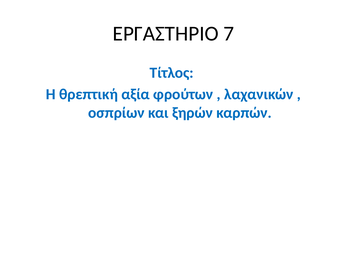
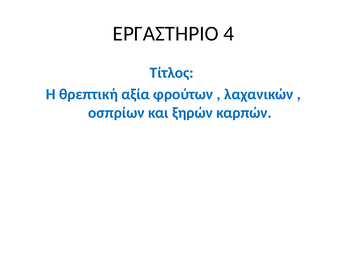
7: 7 -> 4
